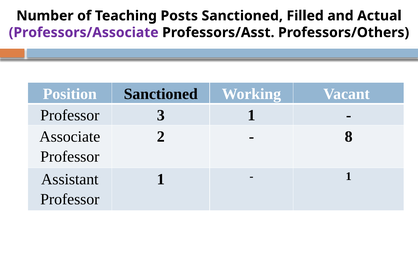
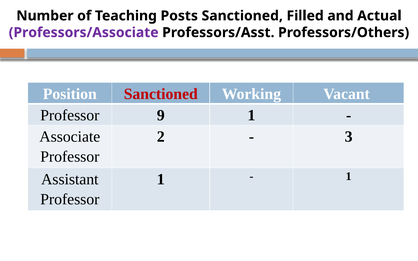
Sanctioned at (161, 94) colour: black -> red
3: 3 -> 9
8: 8 -> 3
